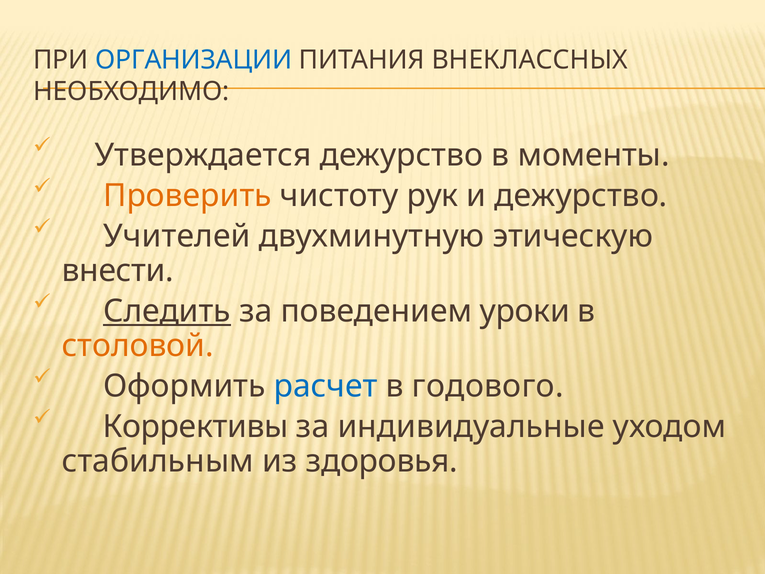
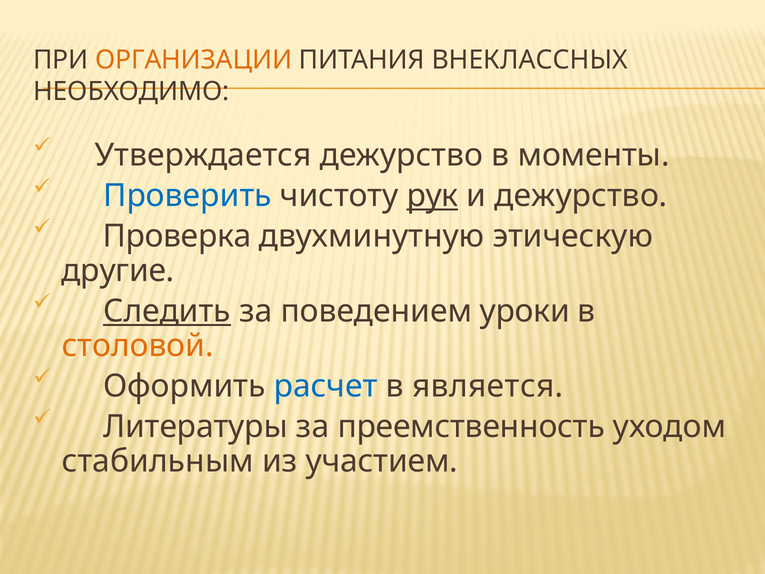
ОРГАНИЗАЦИИ colour: blue -> orange
Проверить colour: orange -> blue
рук underline: none -> present
Учителей: Учителей -> Проверка
внести: внести -> другие
годового: годового -> является
Коррективы: Коррективы -> Литературы
индивидуальные: индивидуальные -> преемственность
здоровья: здоровья -> участием
